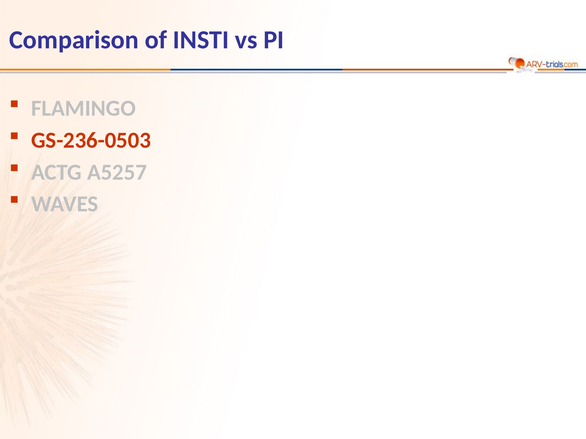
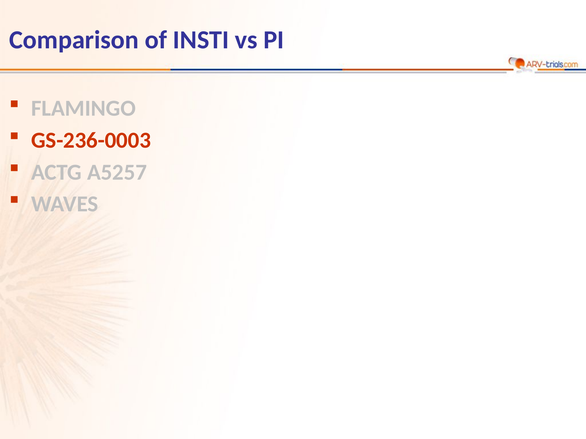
GS-236-0503: GS-236-0503 -> GS-236-0003
